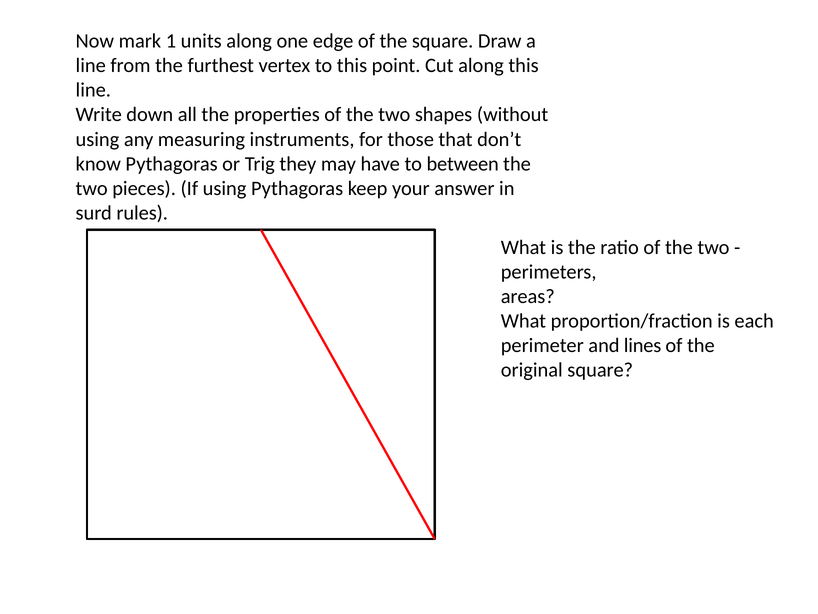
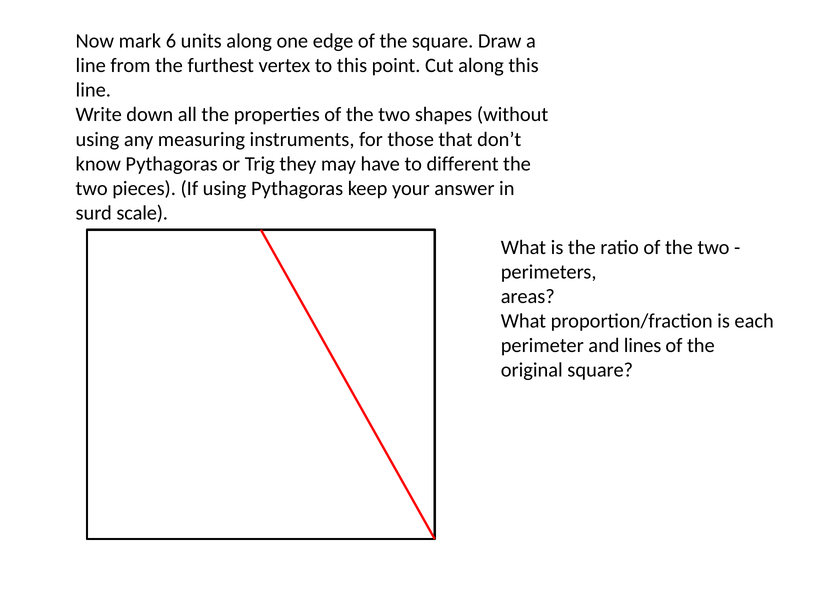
1: 1 -> 6
between: between -> different
rules: rules -> scale
